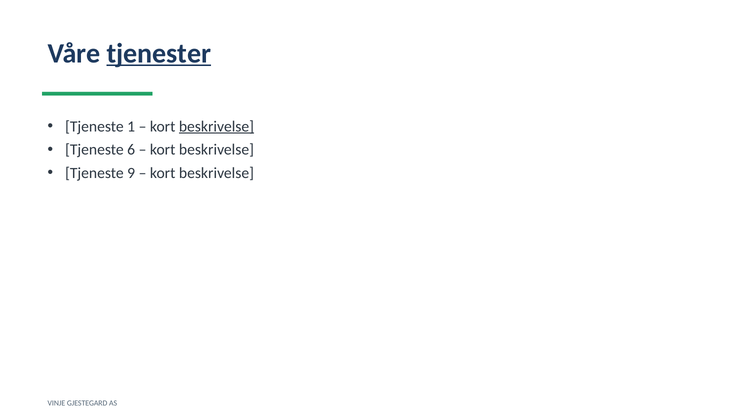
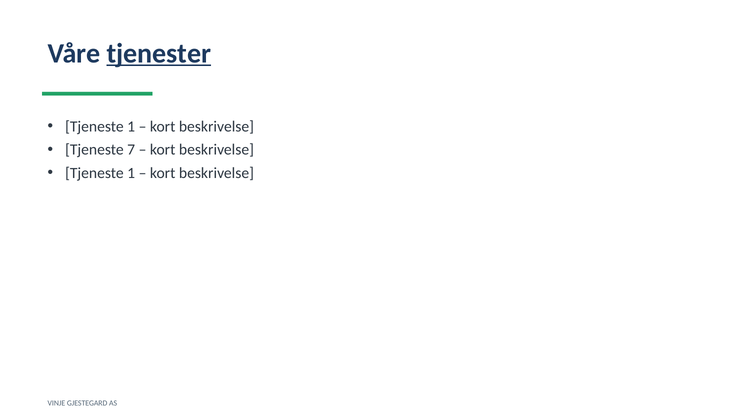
beskrivelse at (216, 127) underline: present -> none
6: 6 -> 7
9 at (131, 173): 9 -> 1
